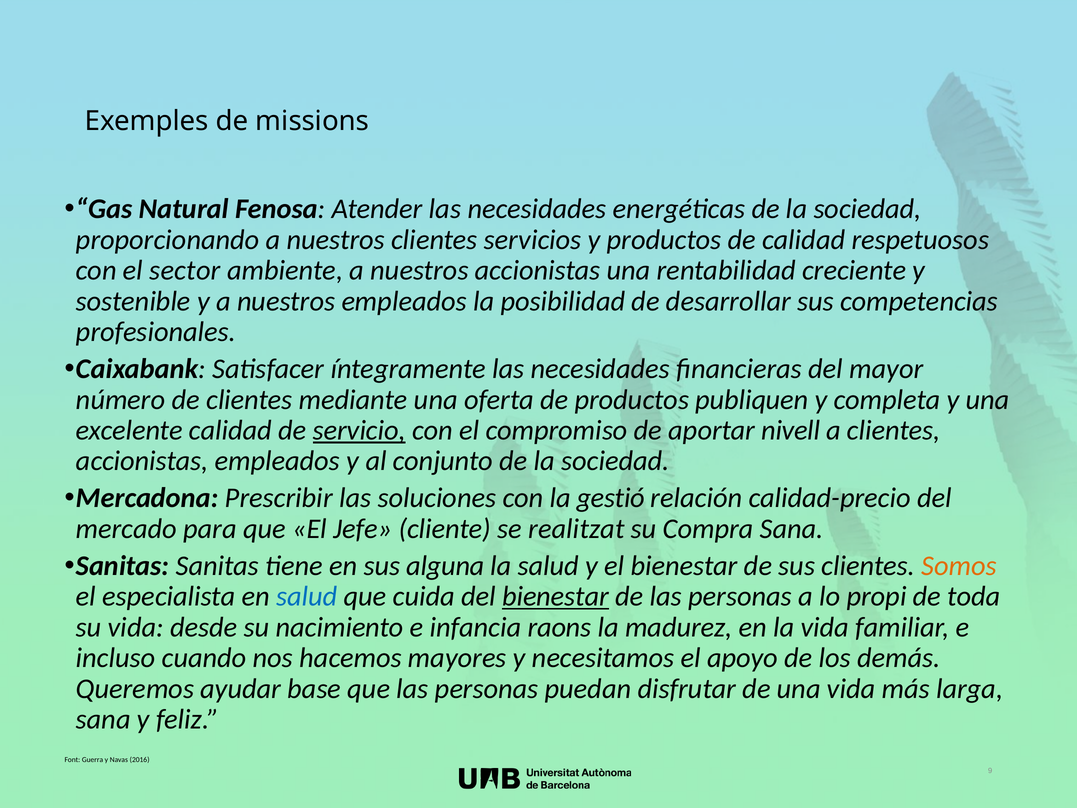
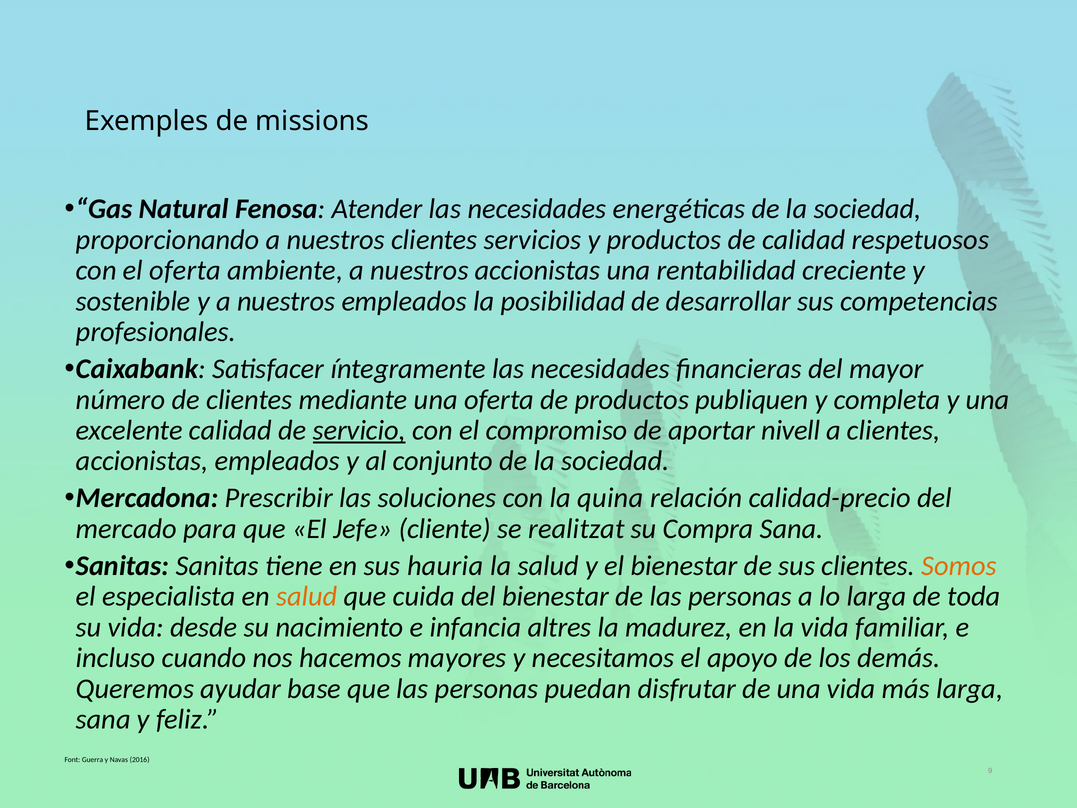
el sector: sector -> oferta
gestió: gestió -> quina
alguna: alguna -> hauria
salud at (307, 596) colour: blue -> orange
bienestar at (556, 596) underline: present -> none
lo propi: propi -> larga
raons: raons -> altres
